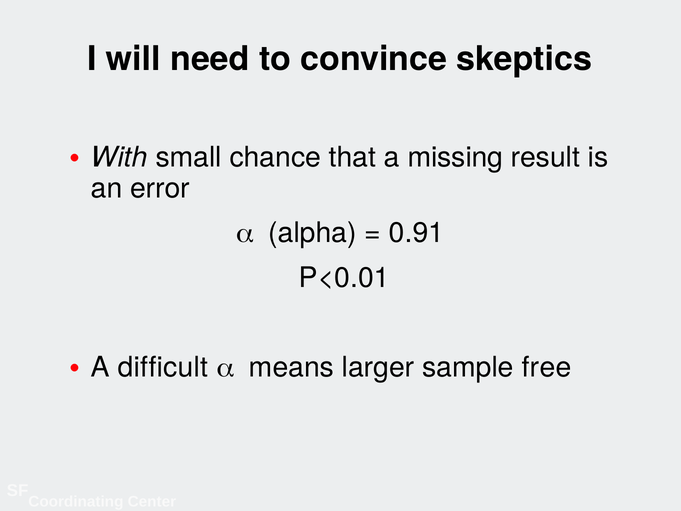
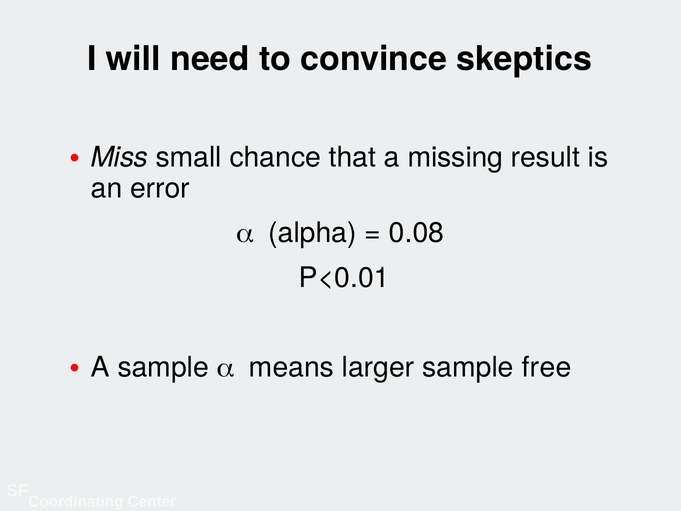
With: With -> Miss
0.91: 0.91 -> 0.08
A difficult: difficult -> sample
